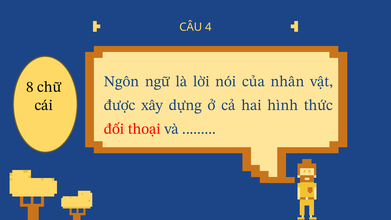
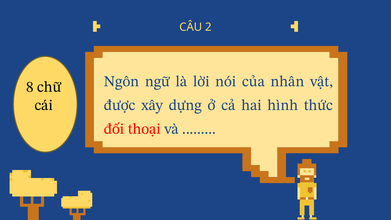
4: 4 -> 2
